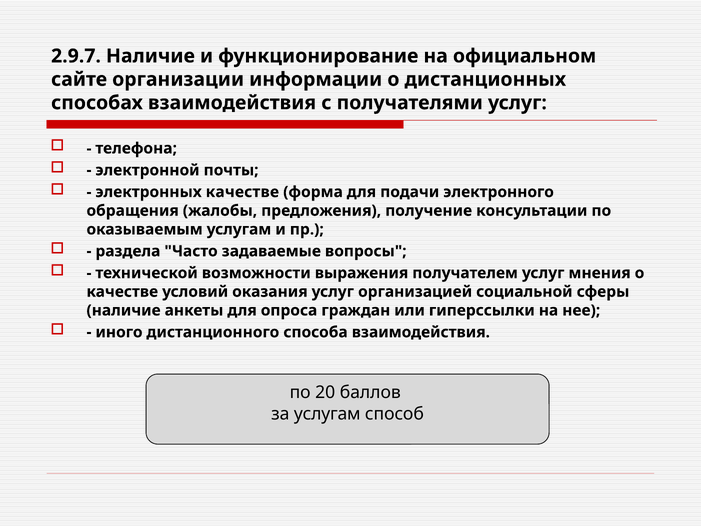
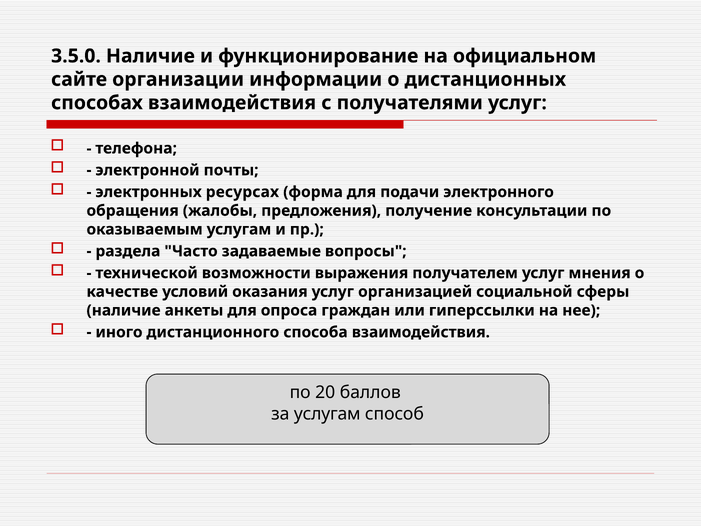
2.9.7: 2.9.7 -> 3.5.0
электронных качестве: качестве -> ресурсах
